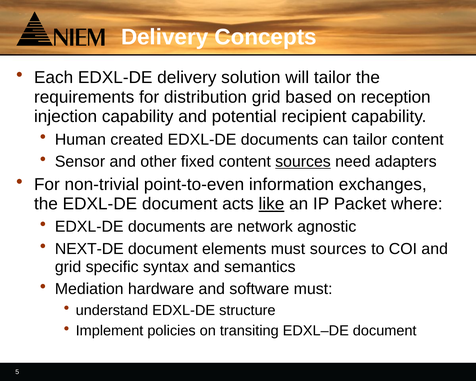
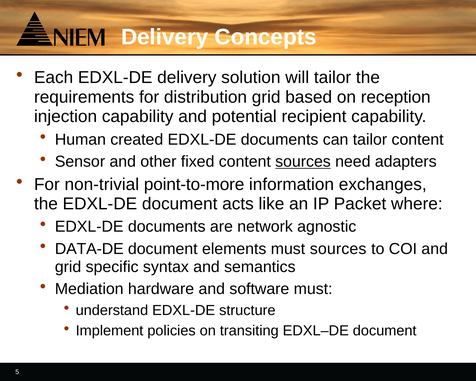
point-to-even: point-to-even -> point-to-more
like underline: present -> none
NEXT-DE: NEXT-DE -> DATA-DE
